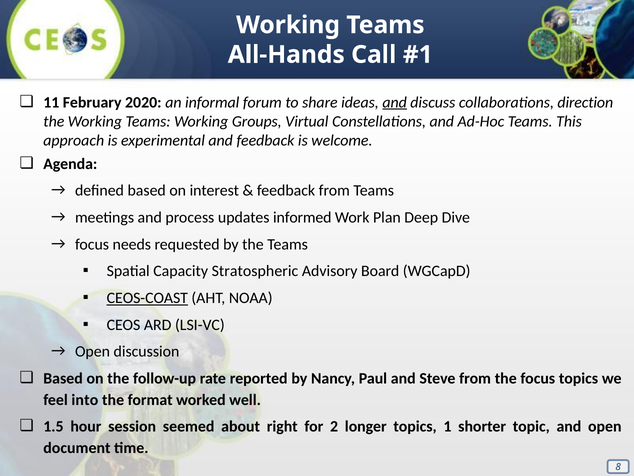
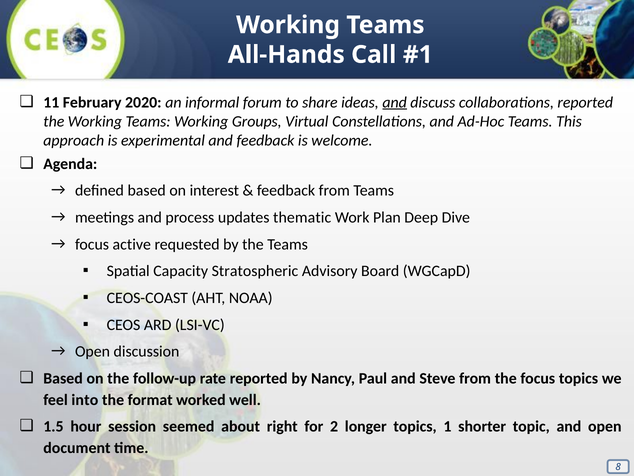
collaborations direction: direction -> reported
informed: informed -> thematic
needs: needs -> active
CEOS-COAST underline: present -> none
